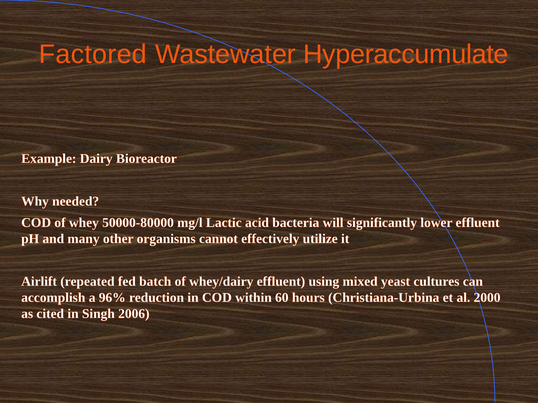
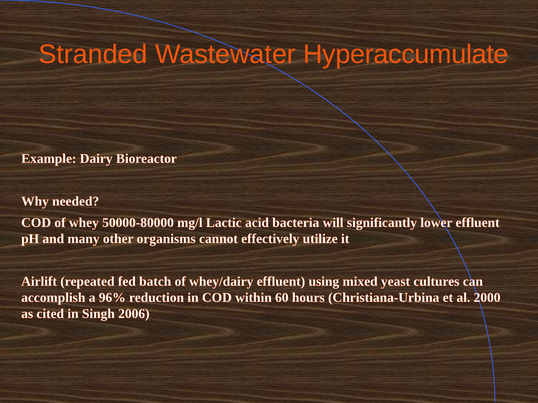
Factored: Factored -> Stranded
